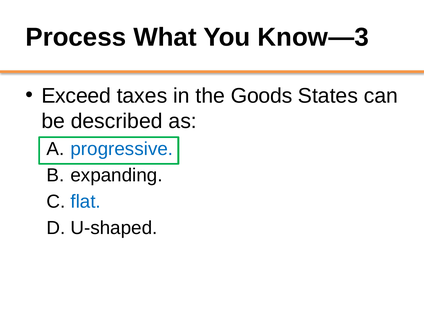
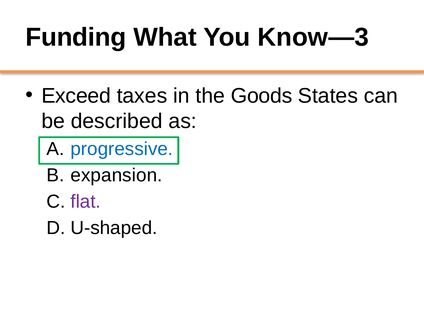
Process: Process -> Funding
expanding: expanding -> expansion
flat colour: blue -> purple
